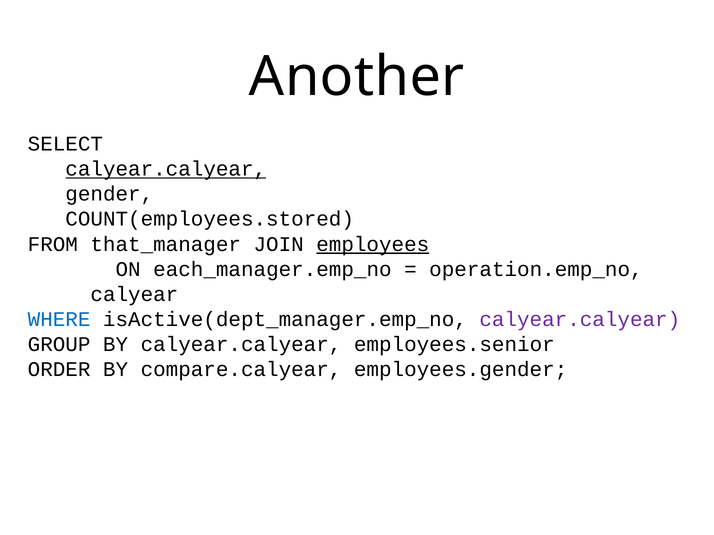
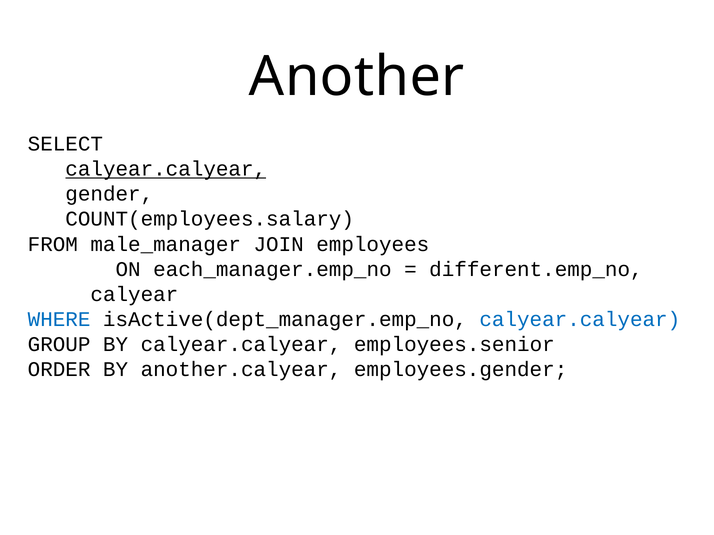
COUNT(employees.stored: COUNT(employees.stored -> COUNT(employees.salary
that_manager: that_manager -> male_manager
employees underline: present -> none
operation.emp_no: operation.emp_no -> different.emp_no
calyear.calyear at (580, 320) colour: purple -> blue
compare.calyear: compare.calyear -> another.calyear
